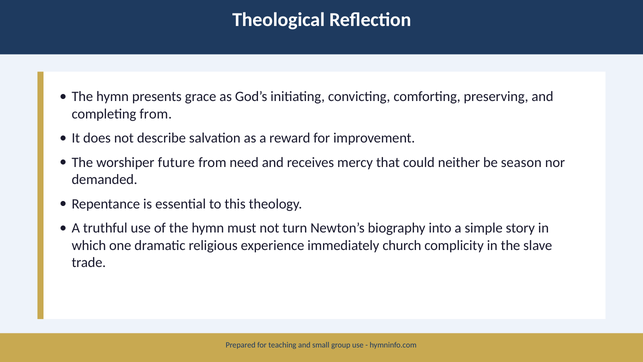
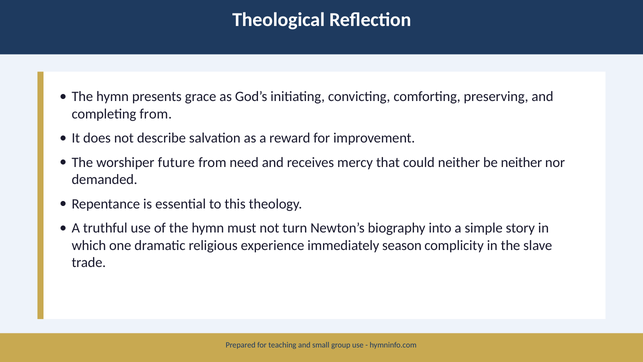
be season: season -> neither
church: church -> season
